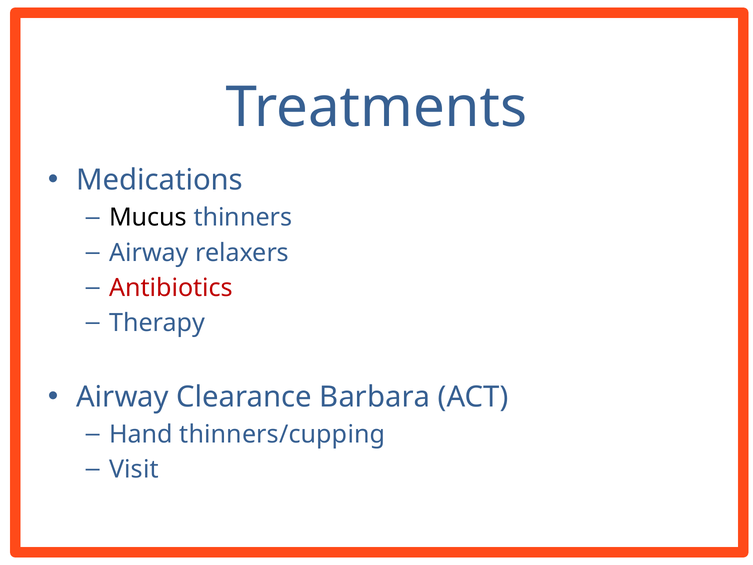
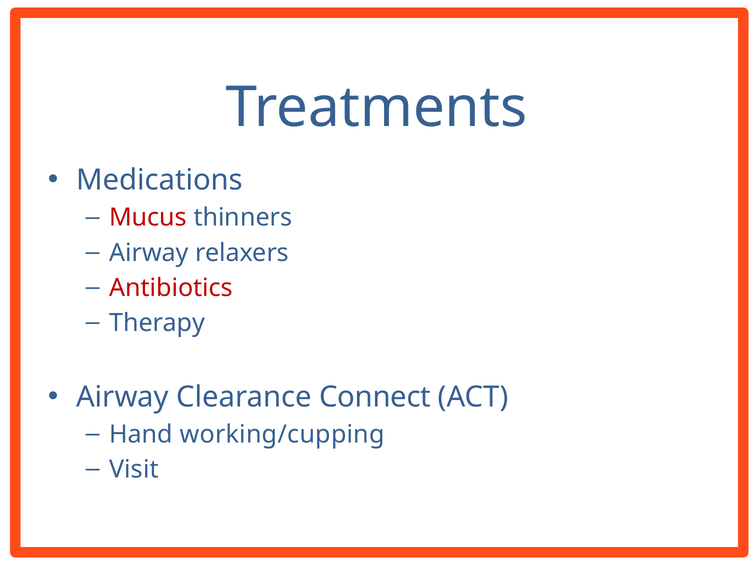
Mucus colour: black -> red
Barbara: Barbara -> Connect
thinners/cupping: thinners/cupping -> working/cupping
